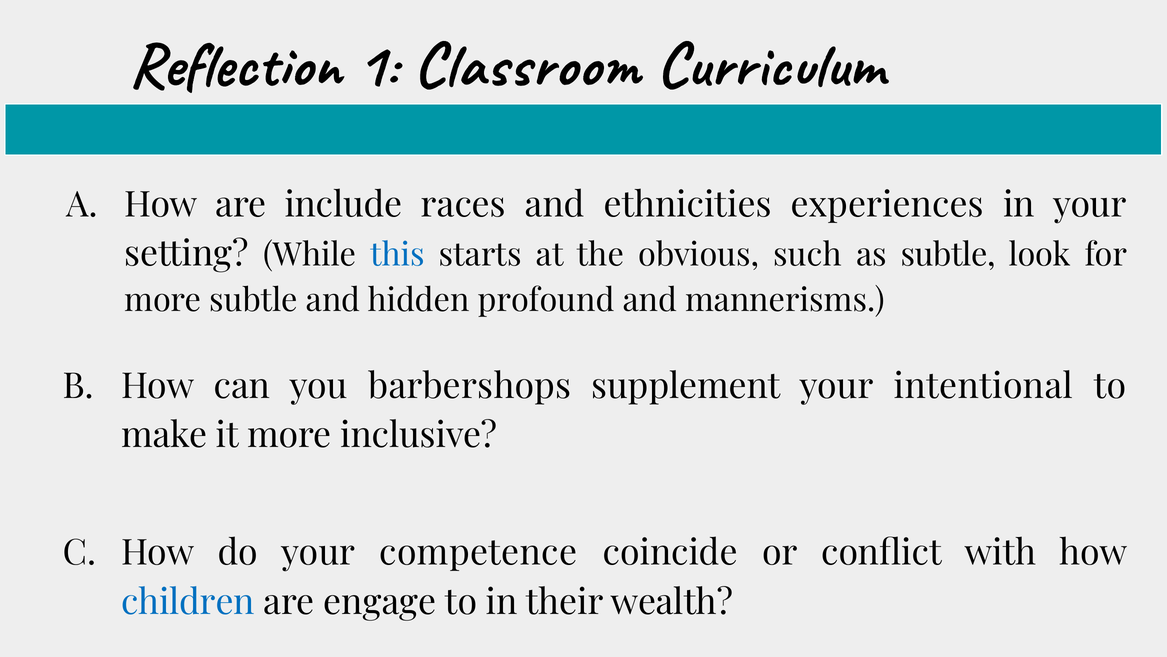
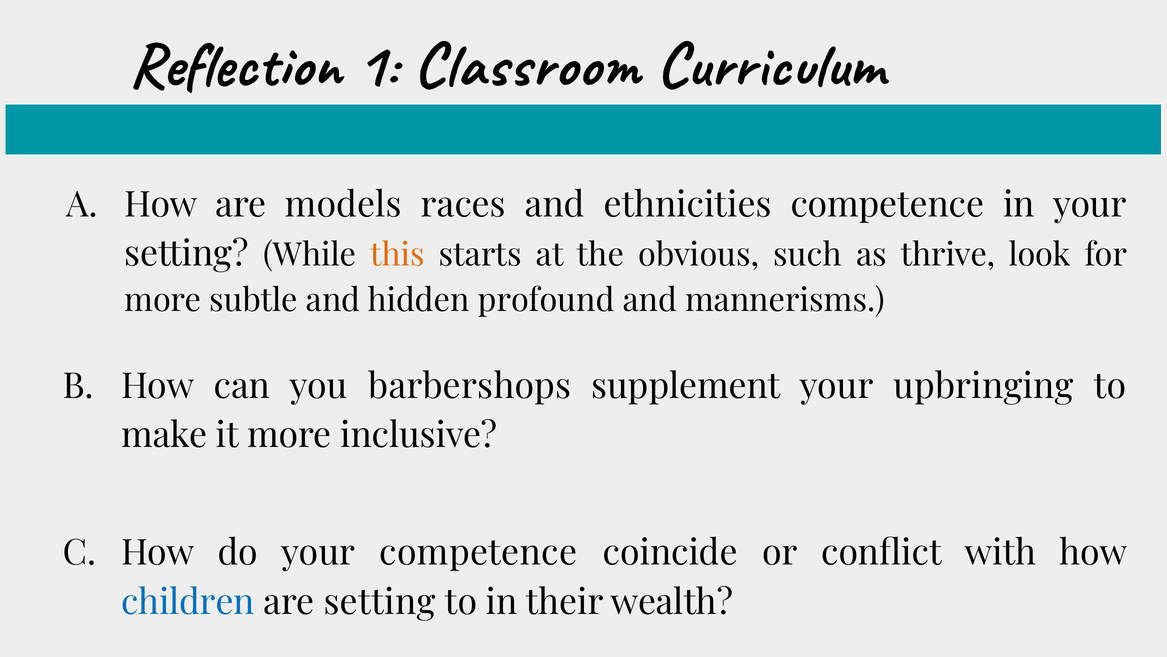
include: include -> models
ethnicities experiences: experiences -> competence
this colour: blue -> orange
as subtle: subtle -> thrive
intentional: intentional -> upbringing
are engage: engage -> setting
